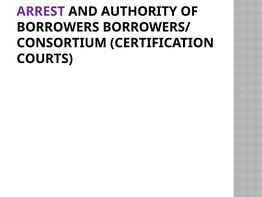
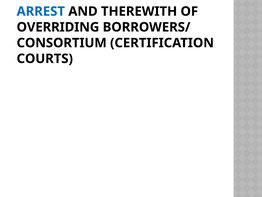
ARREST colour: purple -> blue
AUTHORITY: AUTHORITY -> THEREWITH
BORROWERS: BORROWERS -> OVERRIDING
